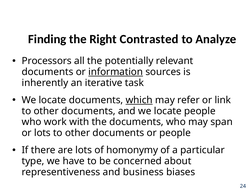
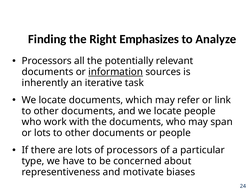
Contrasted: Contrasted -> Emphasizes
which underline: present -> none
of homonymy: homonymy -> processors
business: business -> motivate
